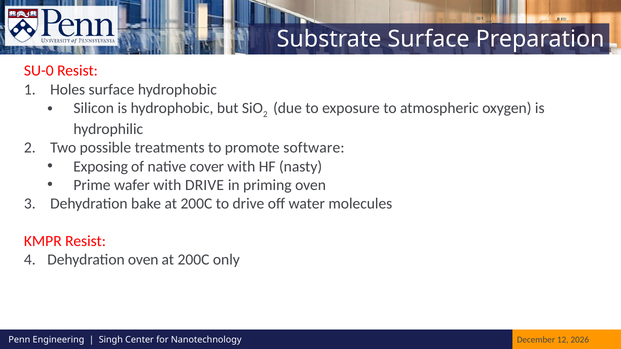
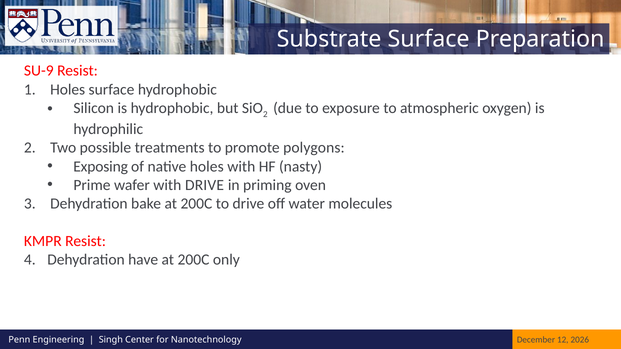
SU-0: SU-0 -> SU-9
software: software -> polygons
native cover: cover -> holes
Dehydration oven: oven -> have
